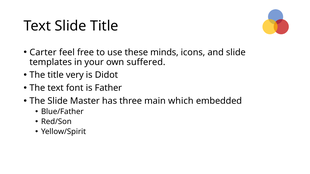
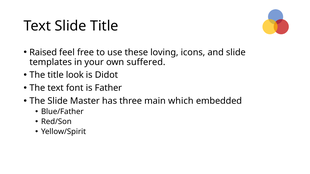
Carter: Carter -> Raised
minds: minds -> loving
very: very -> look
